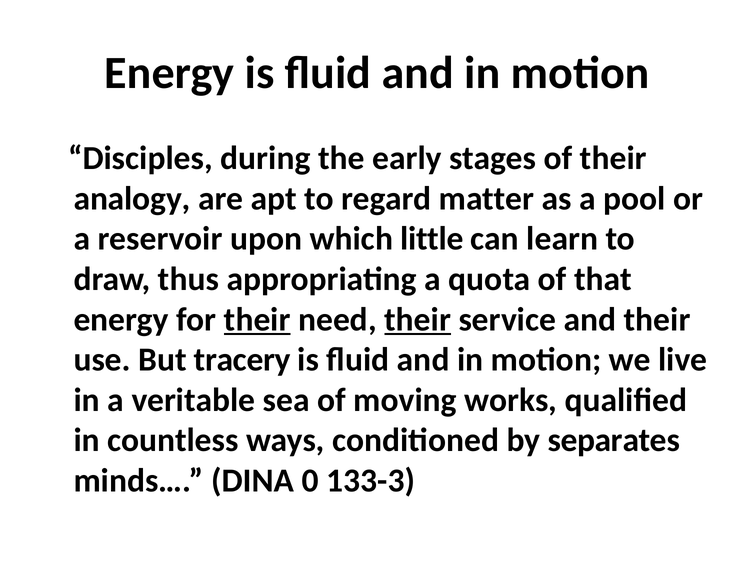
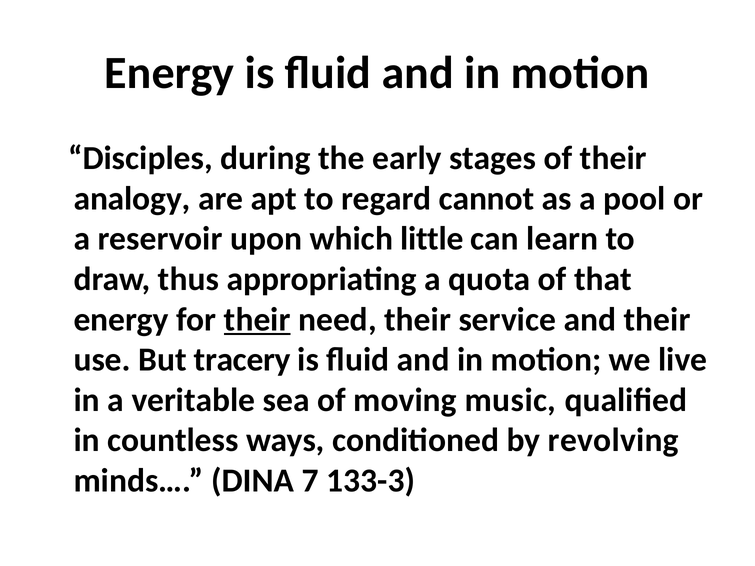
matter: matter -> cannot
their at (418, 320) underline: present -> none
works: works -> music
separates: separates -> revolving
0: 0 -> 7
